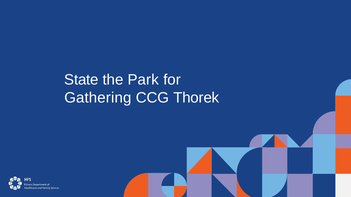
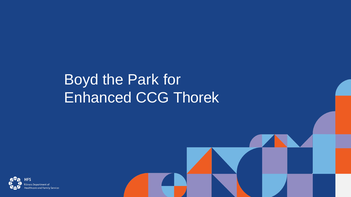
State: State -> Boyd
Gathering: Gathering -> Enhanced
